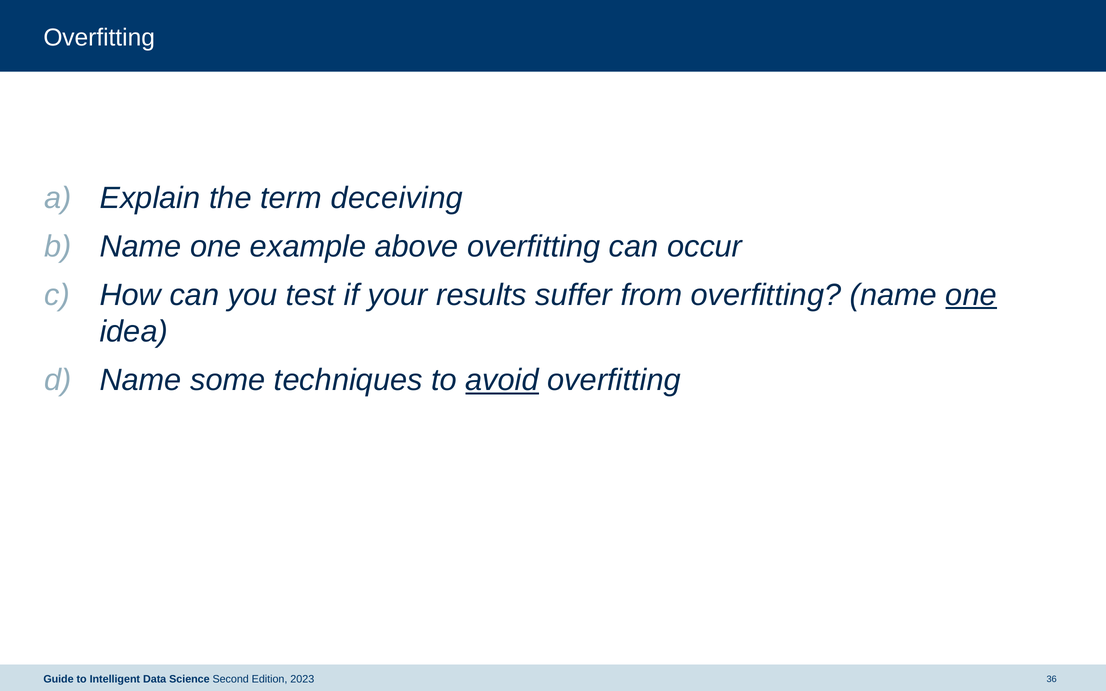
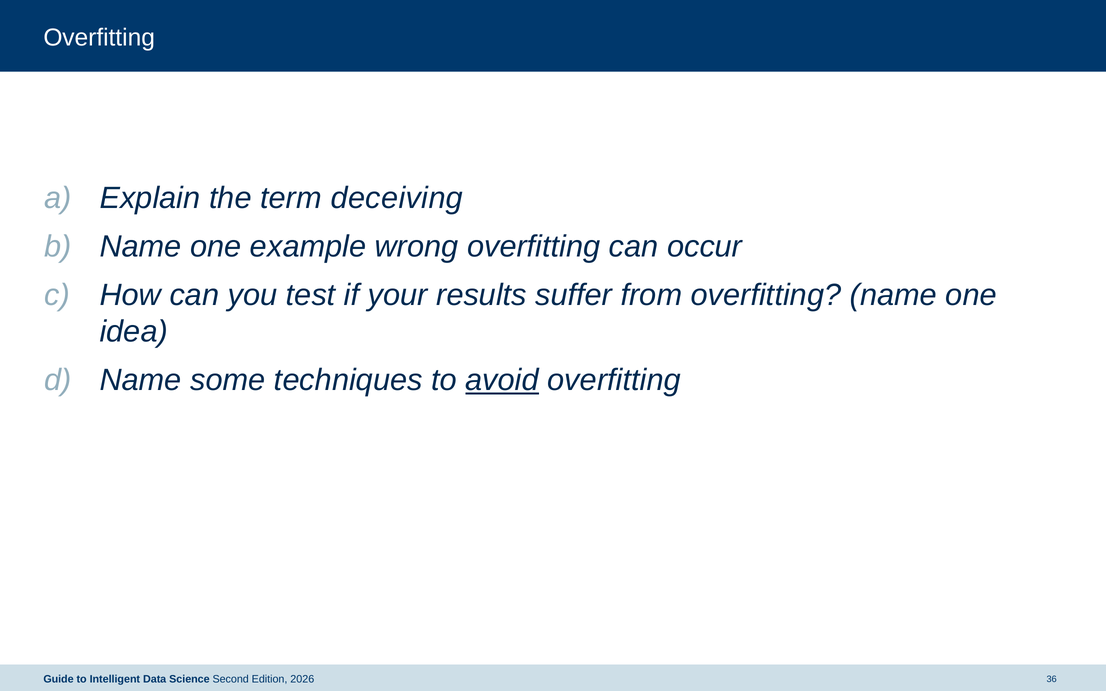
above: above -> wrong
one at (971, 295) underline: present -> none
2023: 2023 -> 2026
